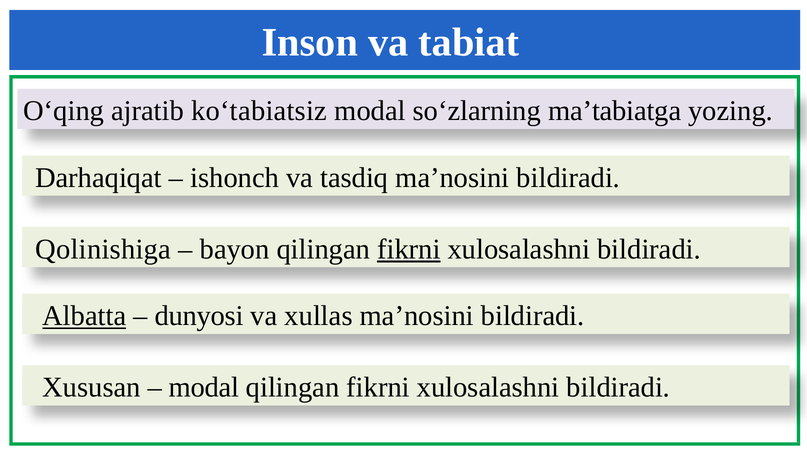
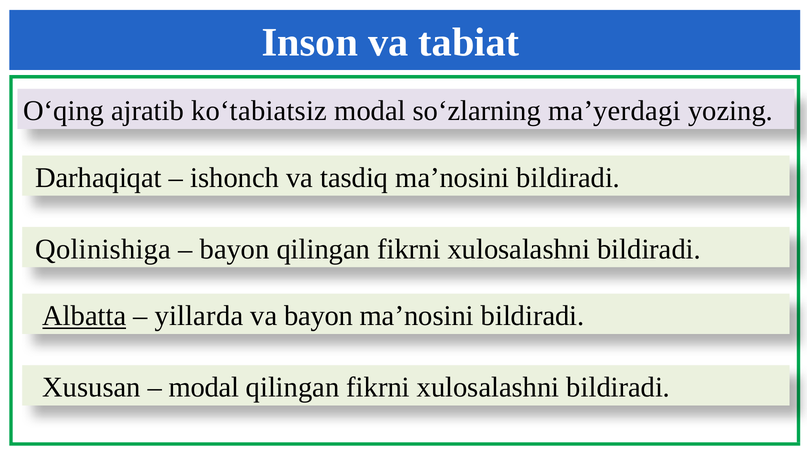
ma’tabiatga: ma’tabiatga -> ma’yerdagi
fikrni at (409, 249) underline: present -> none
dunyosi: dunyosi -> yillarda
va xullas: xullas -> bayon
